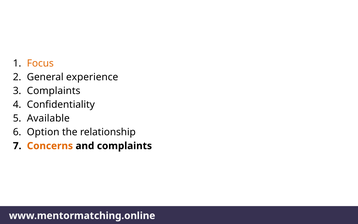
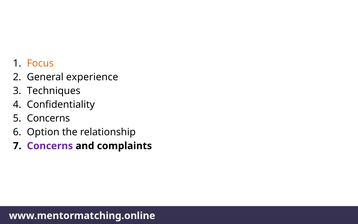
Complaints at (54, 91): Complaints -> Techniques
Available at (48, 118): Available -> Concerns
Concerns at (50, 146) colour: orange -> purple
